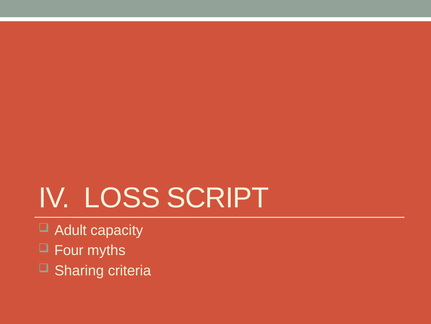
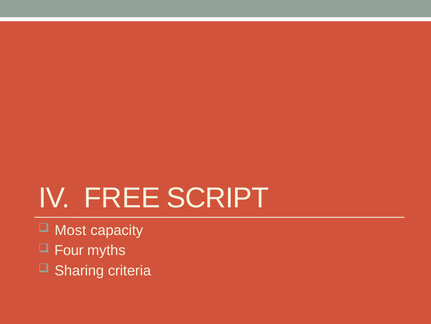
LOSS: LOSS -> FREE
Adult: Adult -> Most
